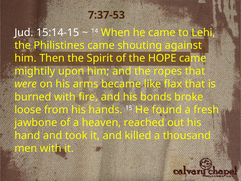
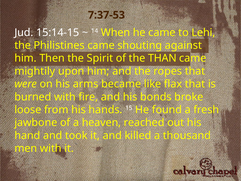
HOPE: HOPE -> THAN
